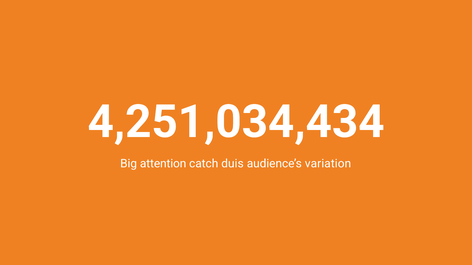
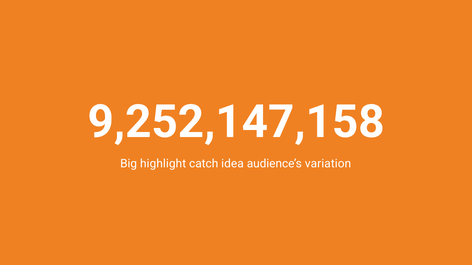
4,251,034,434: 4,251,034,434 -> 9,252,147,158
attention: attention -> highlight
duis: duis -> idea
